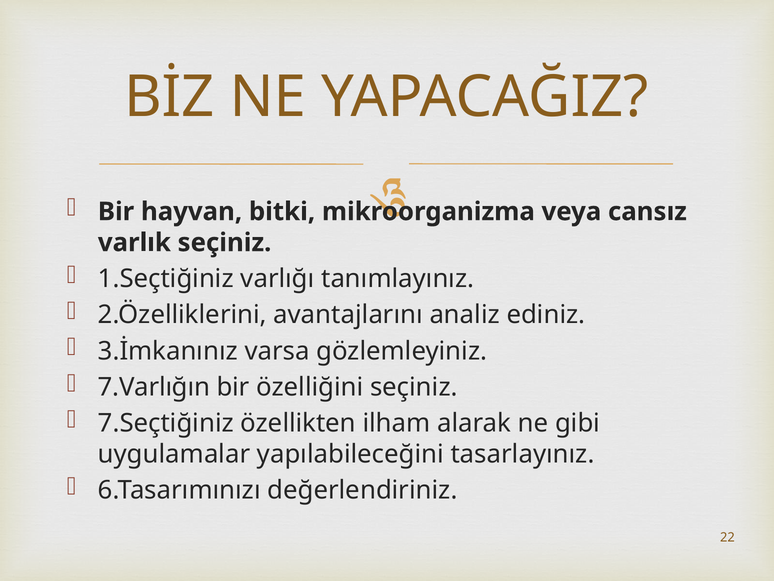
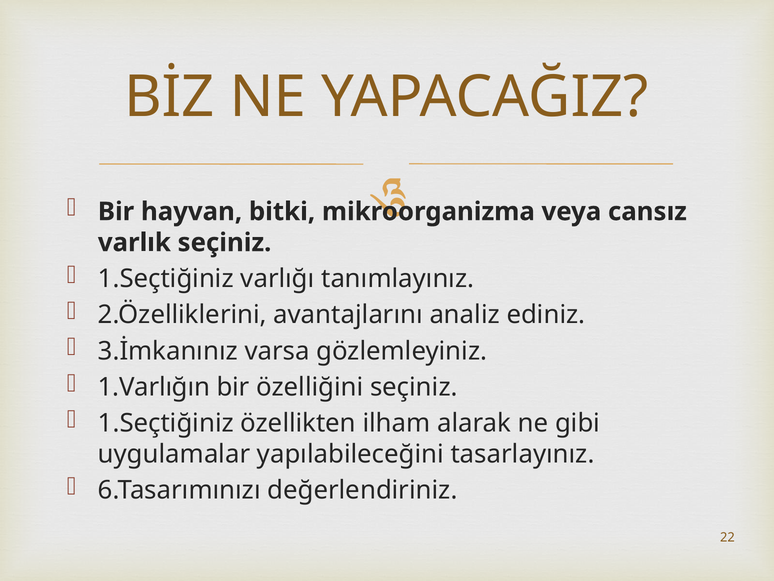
7.Varlığın: 7.Varlığın -> 1.Varlığın
7.Seçtiğiniz at (166, 423): 7.Seçtiğiniz -> 1.Seçtiğiniz
